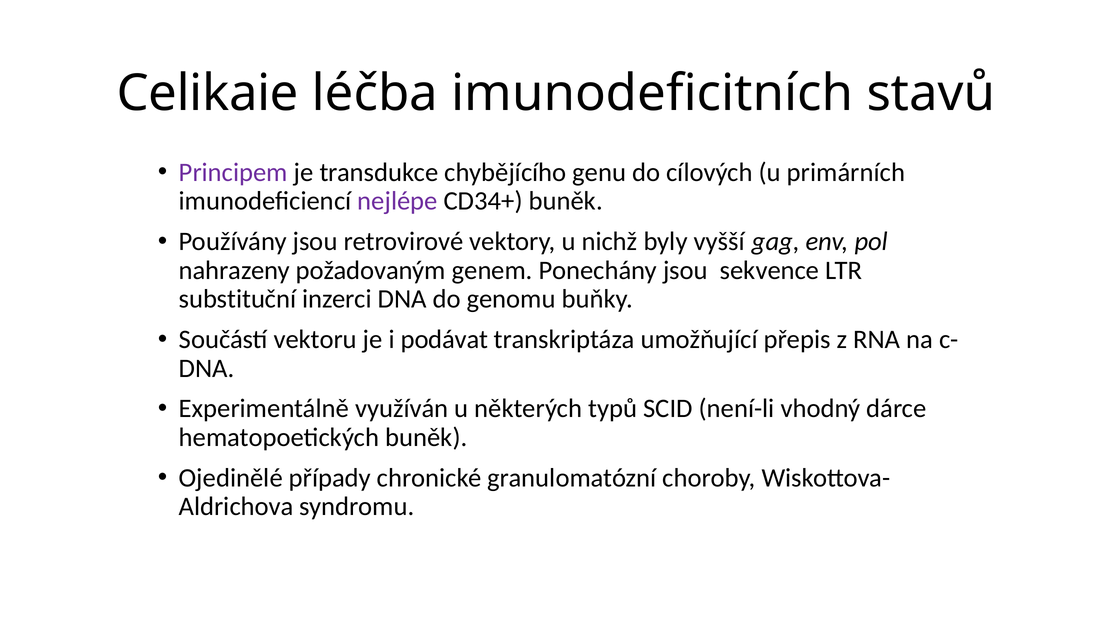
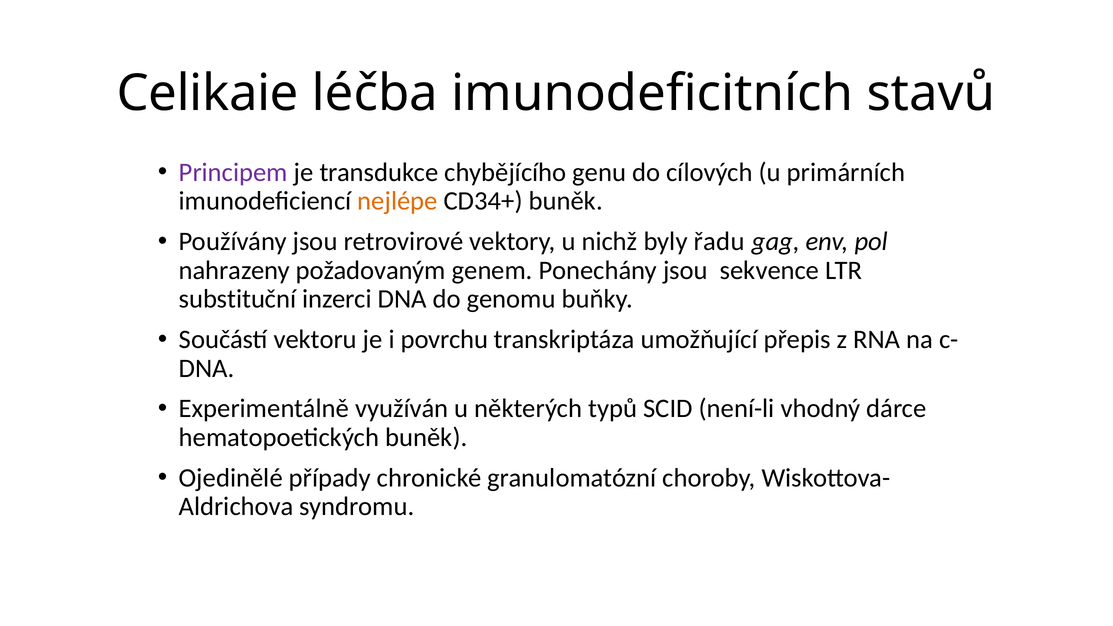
nejlépe colour: purple -> orange
vyšší: vyšší -> řadu
podávat: podávat -> povrchu
